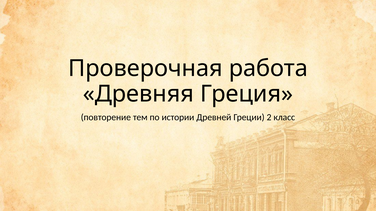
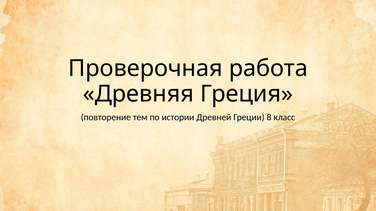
2: 2 -> 8
